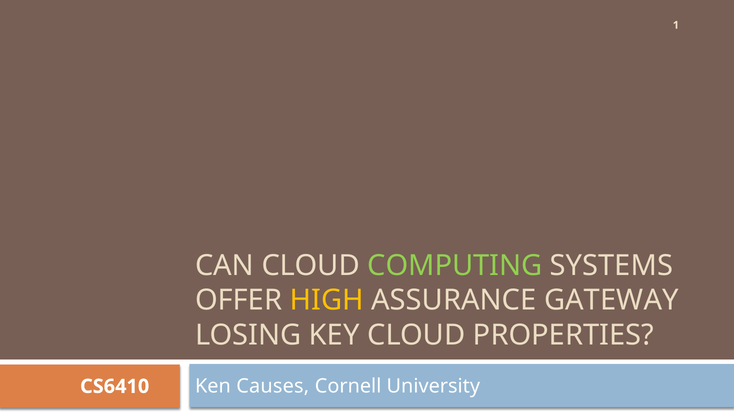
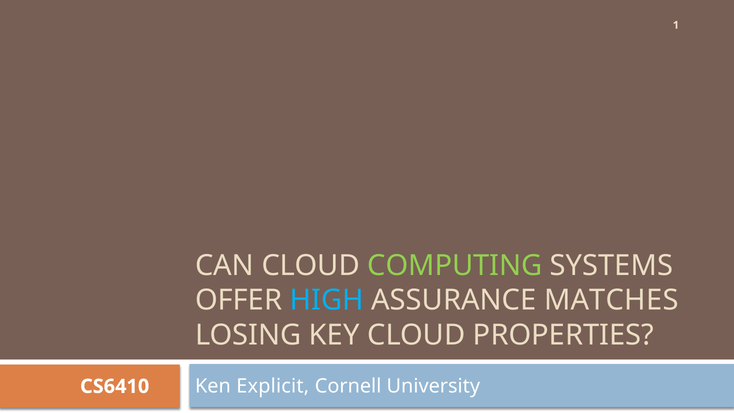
HIGH colour: yellow -> light blue
GATEWAY: GATEWAY -> MATCHES
Causes: Causes -> Explicit
